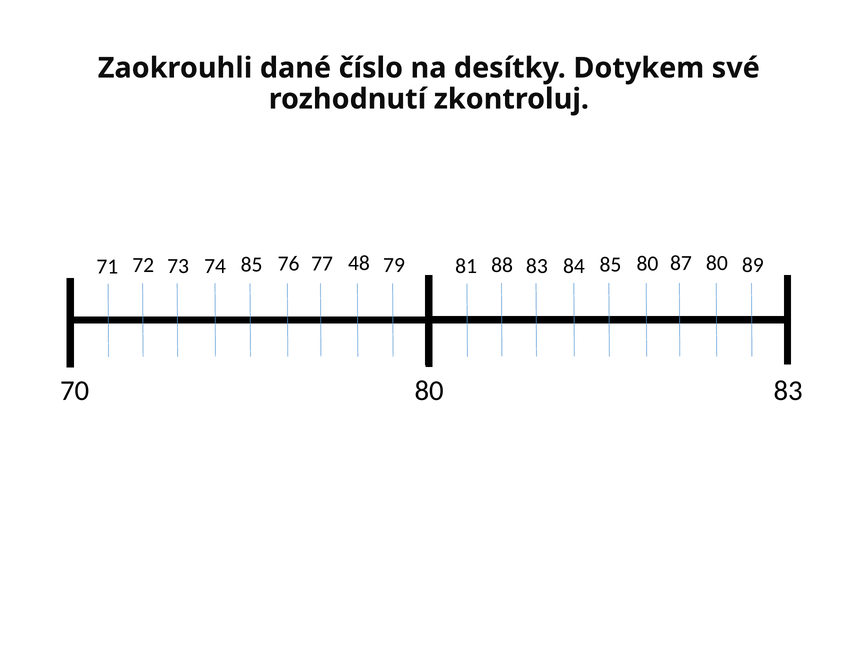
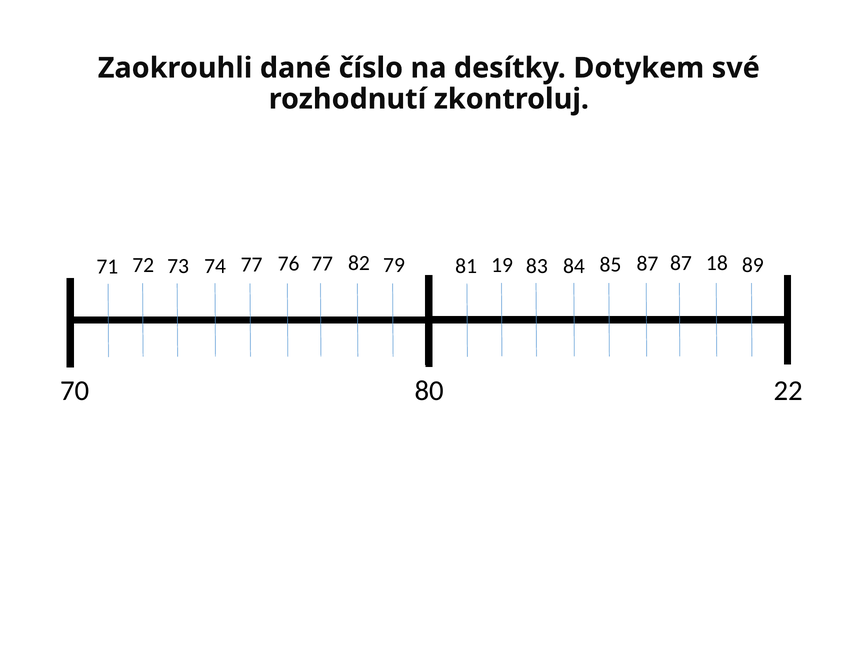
48: 48 -> 82
88: 88 -> 19
85 80: 80 -> 87
87 80: 80 -> 18
74 85: 85 -> 77
80 83: 83 -> 22
